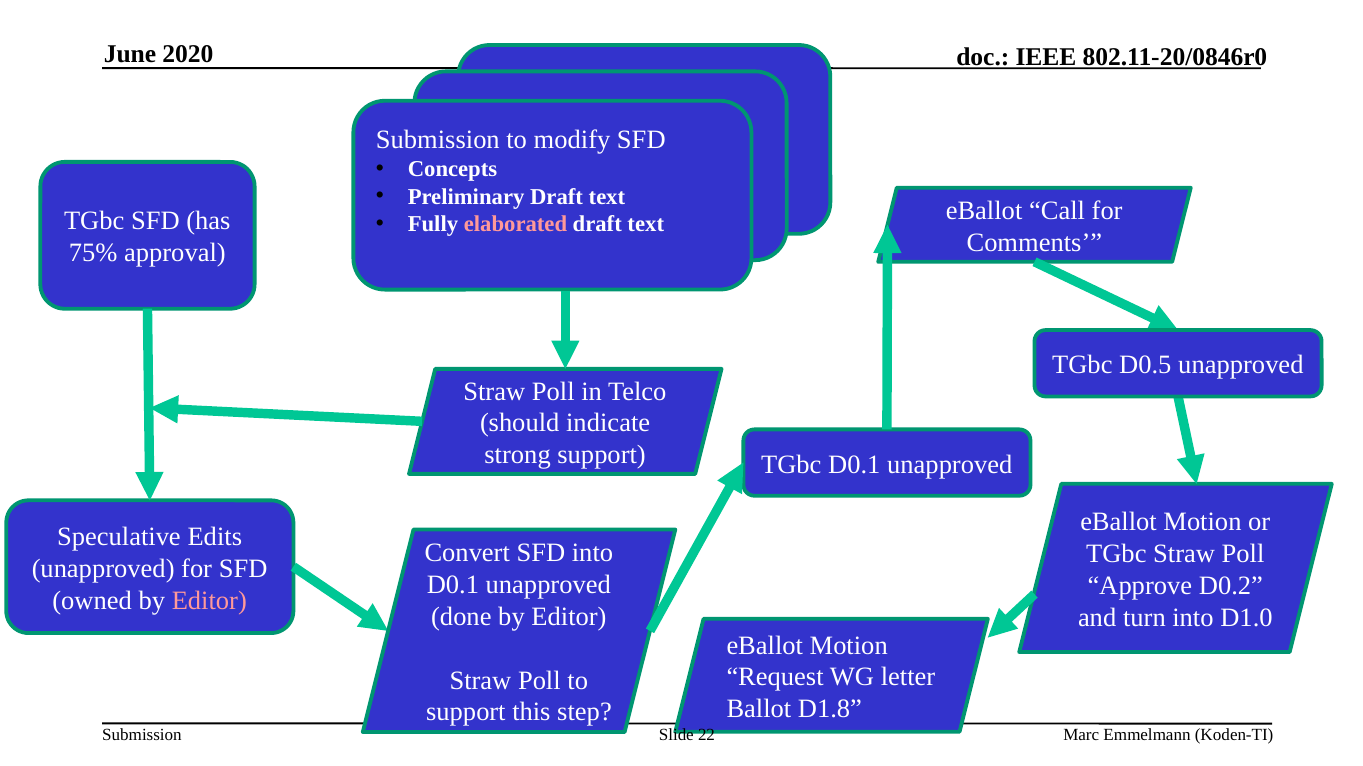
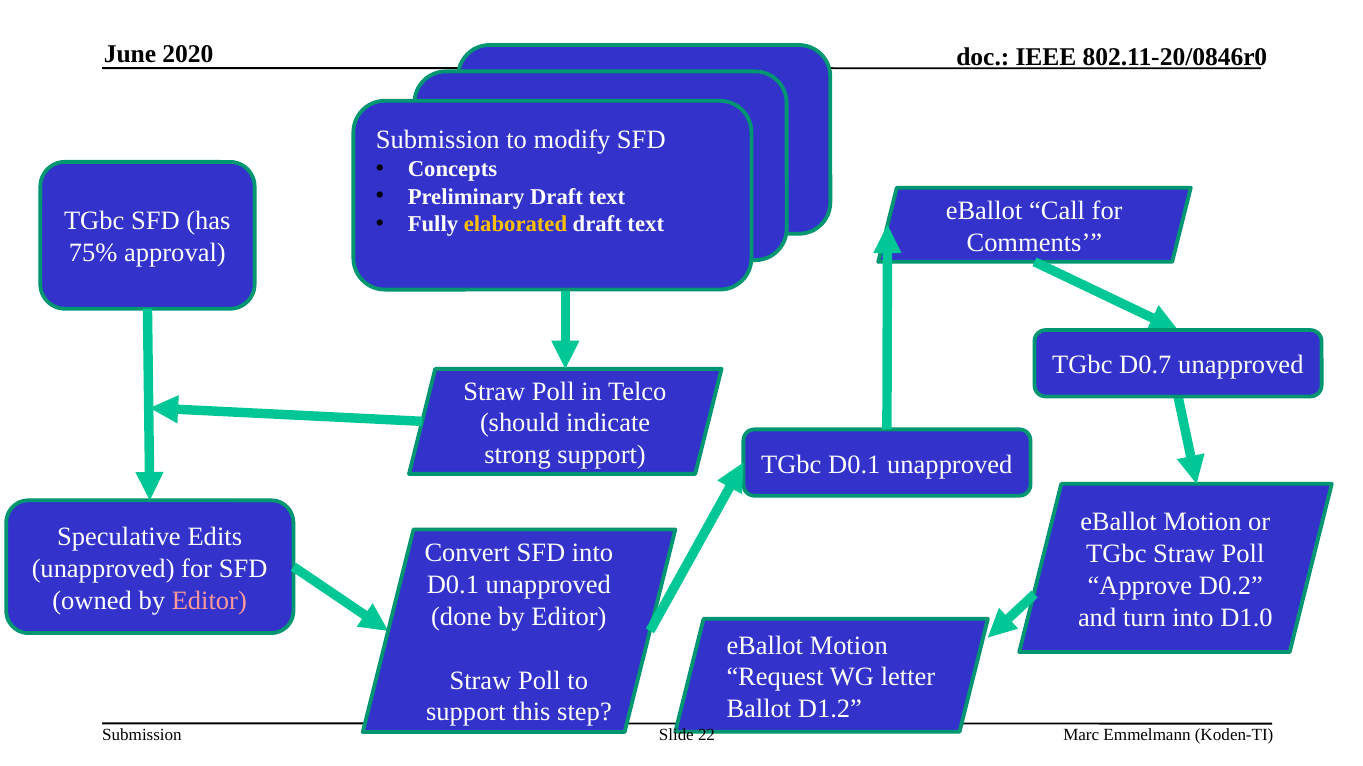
elaborated colour: pink -> yellow
D0.5: D0.5 -> D0.7
D1.8: D1.8 -> D1.2
